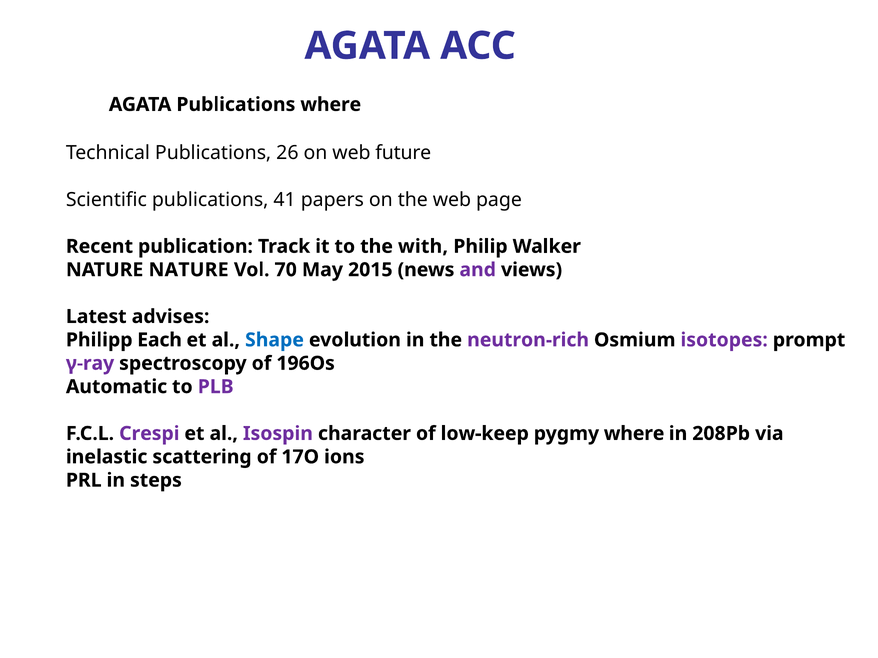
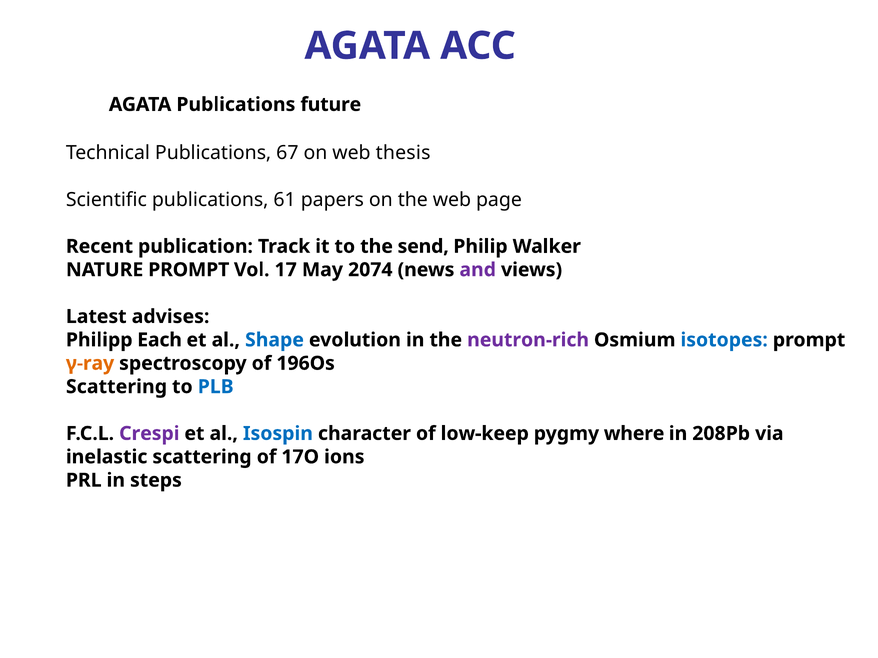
Publications where: where -> future
26: 26 -> 67
future: future -> thesis
41: 41 -> 61
with: with -> send
NATURE NATURE: NATURE -> PROMPT
70: 70 -> 17
2015: 2015 -> 2074
isotopes colour: purple -> blue
γ-ray colour: purple -> orange
Automatic at (117, 387): Automatic -> Scattering
PLB colour: purple -> blue
Isospin colour: purple -> blue
